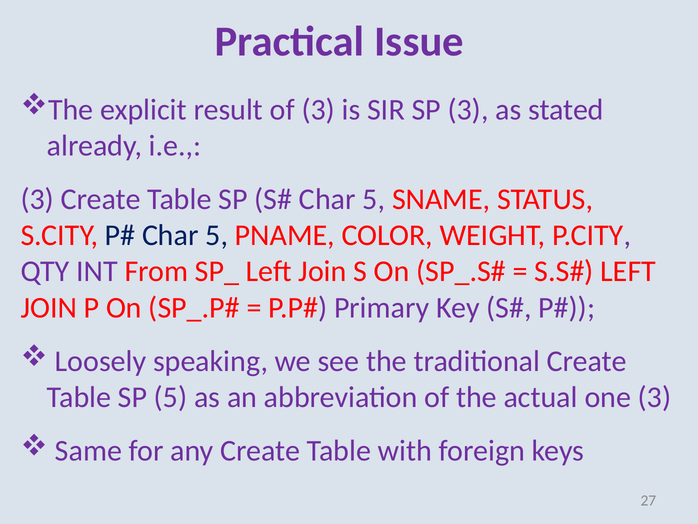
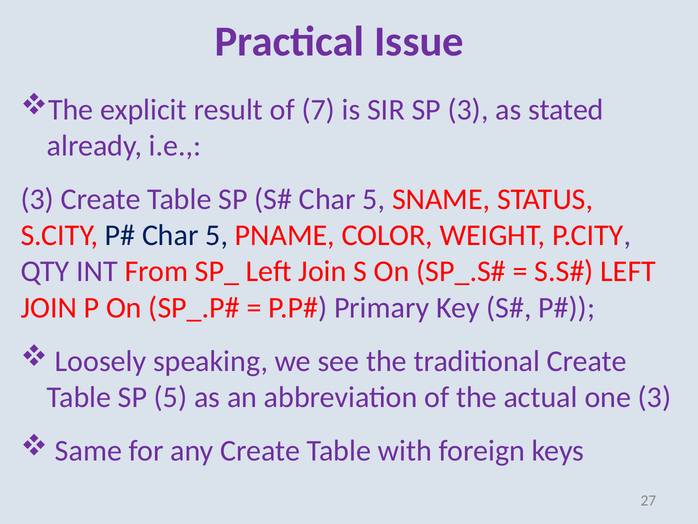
of 3: 3 -> 7
